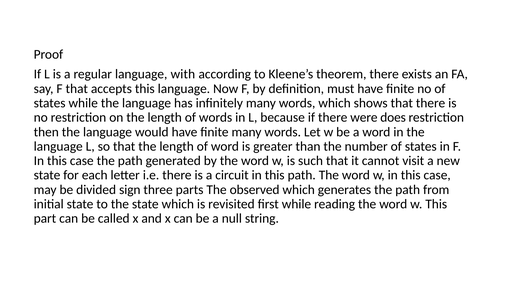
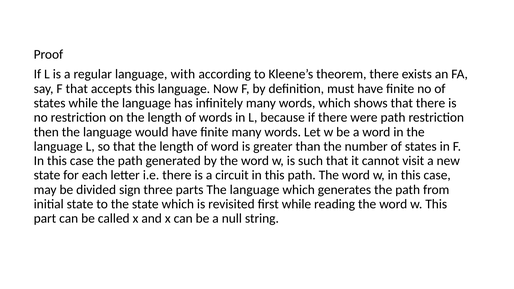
were does: does -> path
parts The observed: observed -> language
